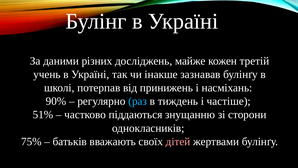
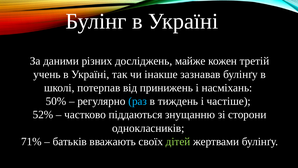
90%: 90% -> 50%
51%: 51% -> 52%
75%: 75% -> 71%
дітей colour: pink -> light green
